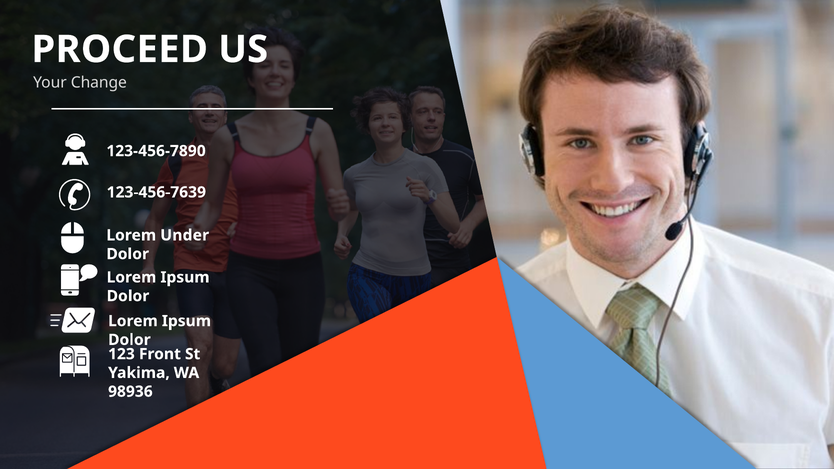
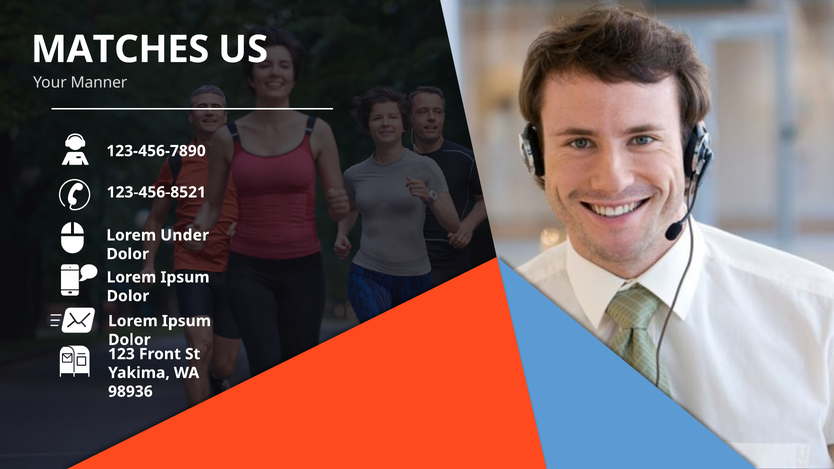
PROCEED: PROCEED -> MATCHES
Change: Change -> Manner
123-456-7639: 123-456-7639 -> 123-456-8521
